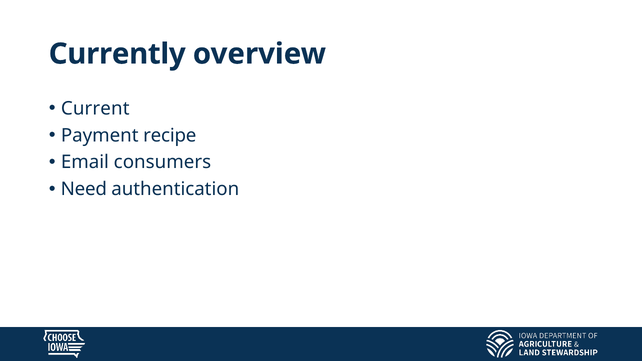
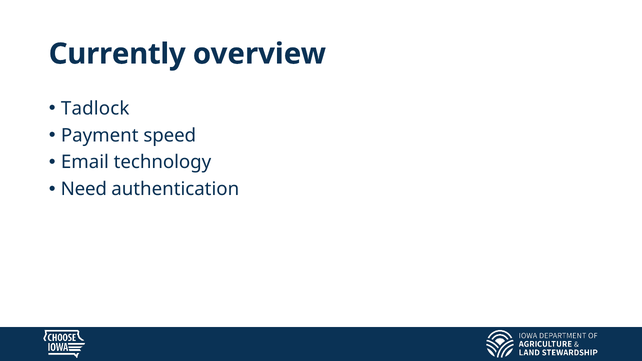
Current: Current -> Tadlock
recipe: recipe -> speed
consumers: consumers -> technology
